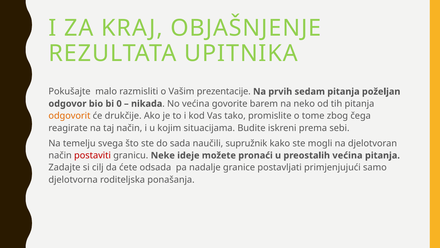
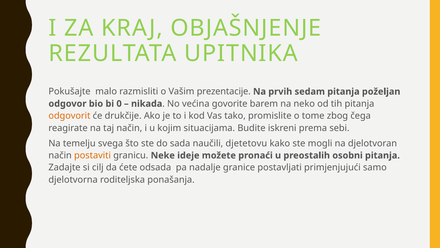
supružnik: supružnik -> djetetovu
postaviti colour: red -> orange
preostalih većina: većina -> osobni
